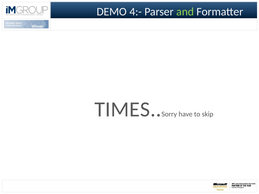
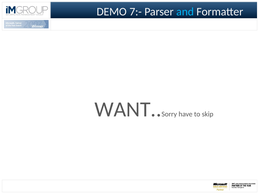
4:-: 4:- -> 7:-
and colour: light green -> light blue
TIMES: TIMES -> WANT
